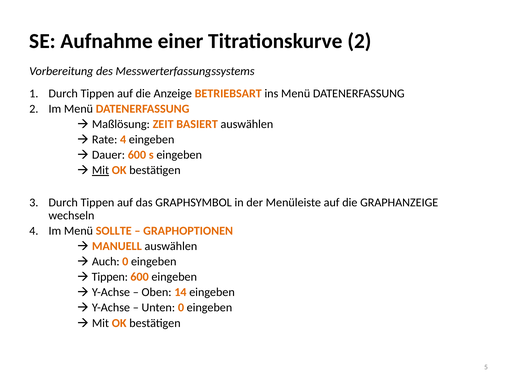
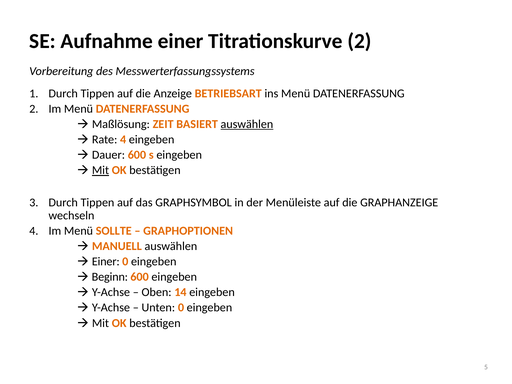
auswählen at (247, 124) underline: none -> present
Auch at (106, 262): Auch -> Einer
Tippen at (110, 277): Tippen -> Beginn
